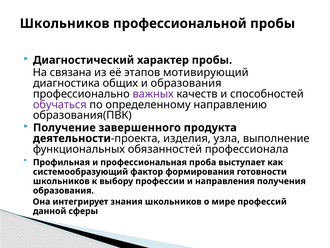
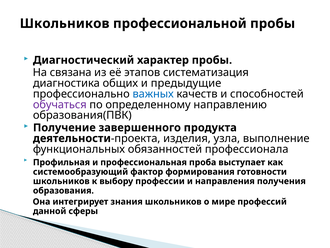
мотивирующий: мотивирующий -> систематизация
и образования: образования -> предыдущие
важных colour: purple -> blue
